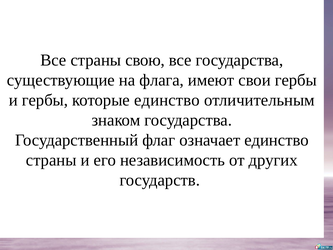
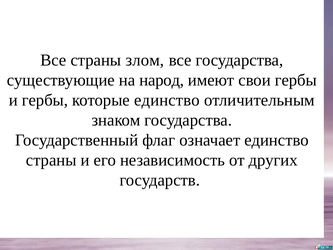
свою: свою -> злом
флага: флага -> народ
